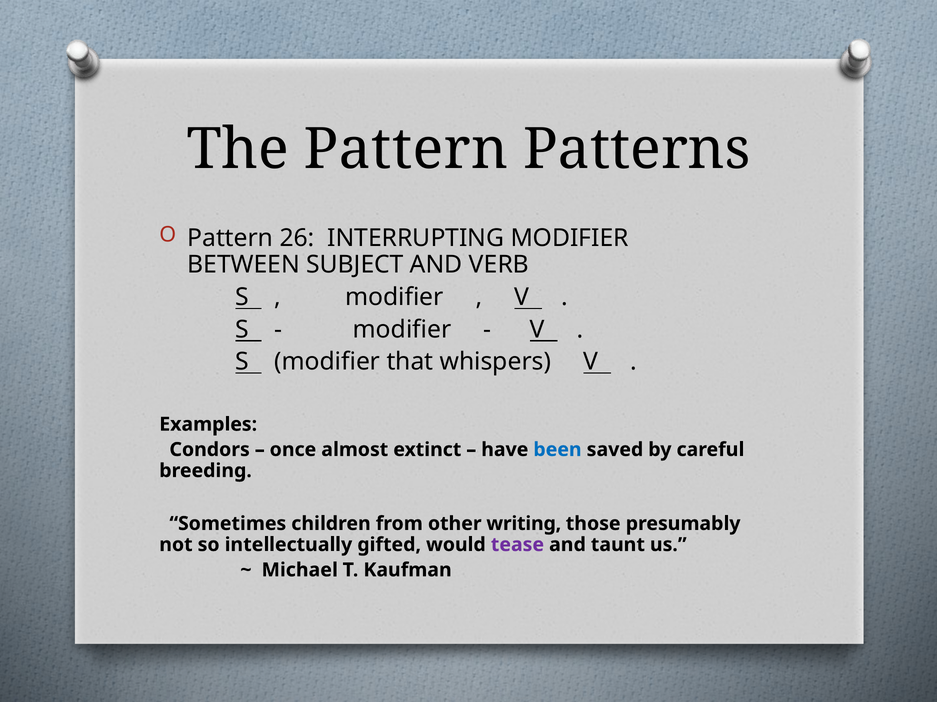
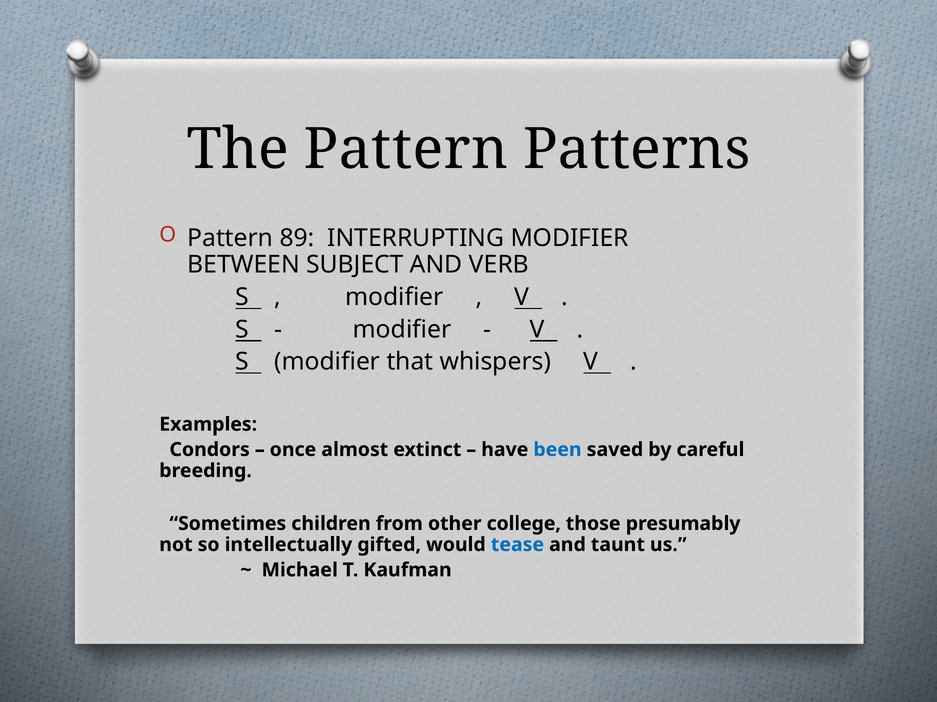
26: 26 -> 89
writing: writing -> college
tease colour: purple -> blue
